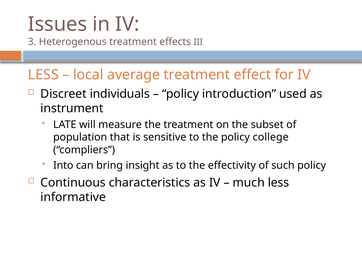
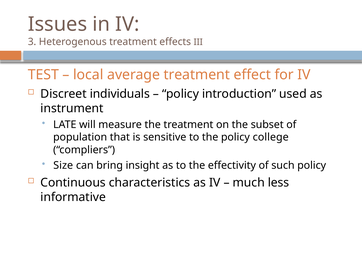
LESS at (43, 75): LESS -> TEST
Into: Into -> Size
